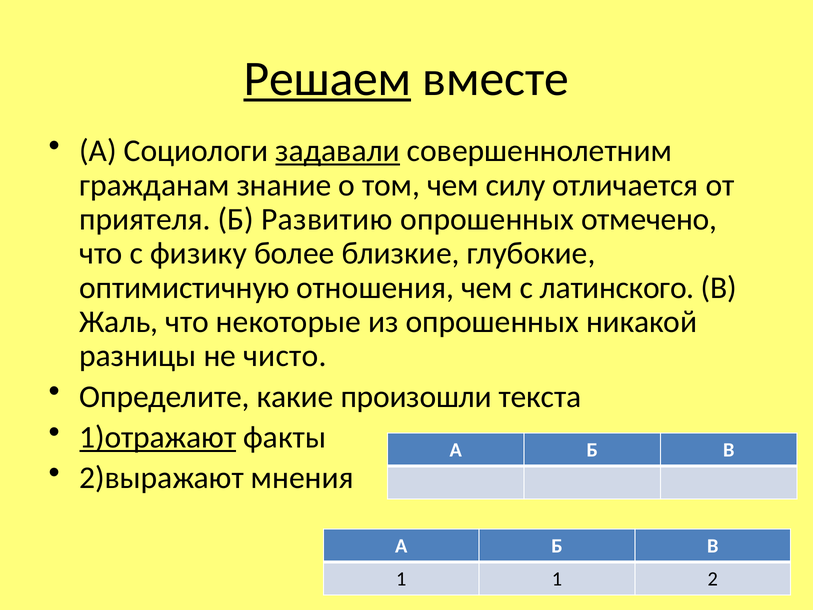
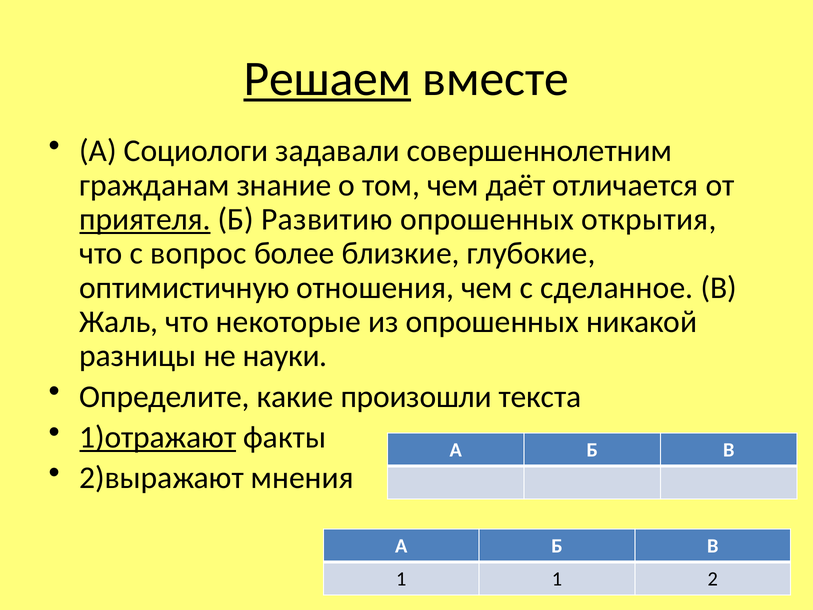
задавали underline: present -> none
силу: силу -> даёт
приятеля underline: none -> present
отмечено: отмечено -> открытия
физику: физику -> вопрос
латинского: латинского -> сделанное
чисто: чисто -> науки
